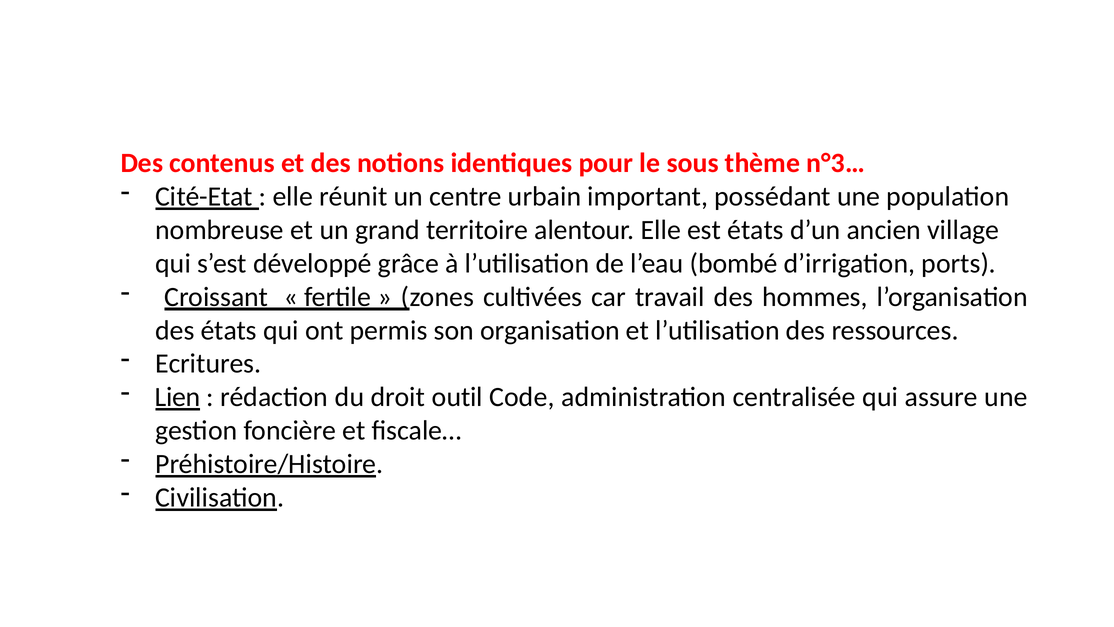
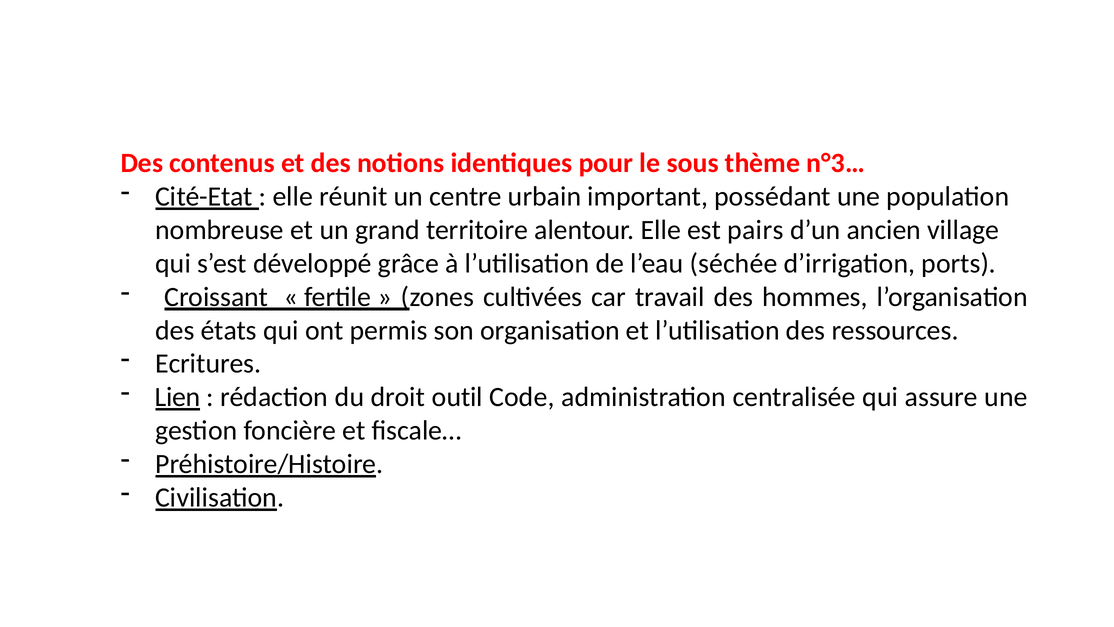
est états: états -> pairs
bombé: bombé -> séchée
